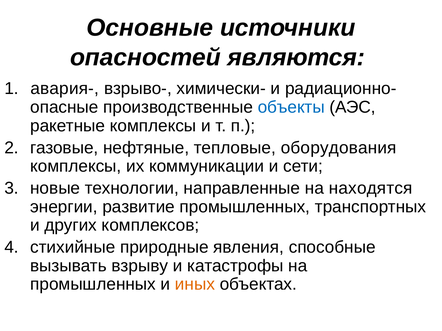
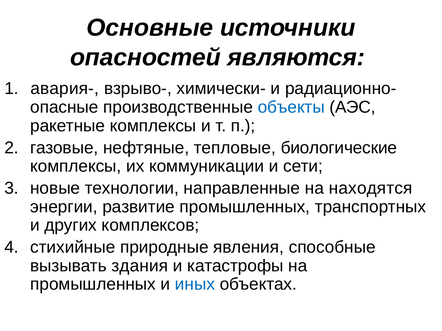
оборудования: оборудования -> биологические
взрыву: взрыву -> здания
иных colour: orange -> blue
